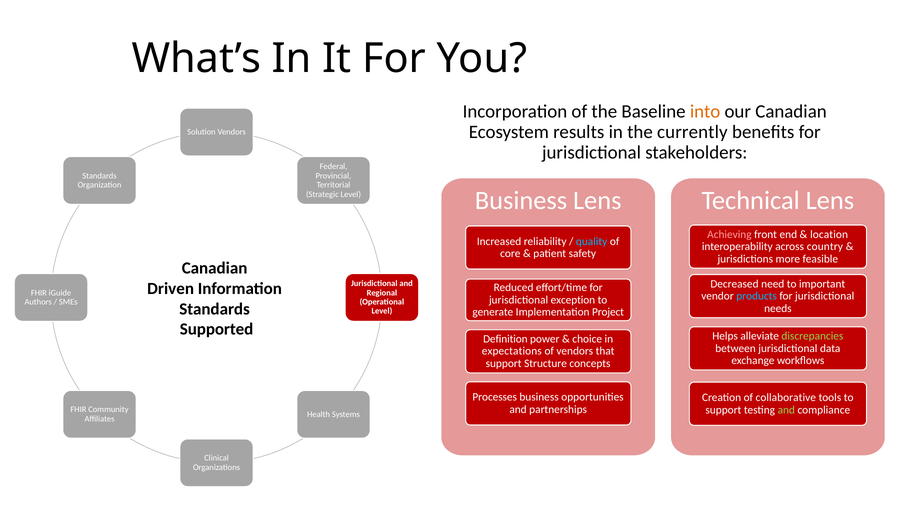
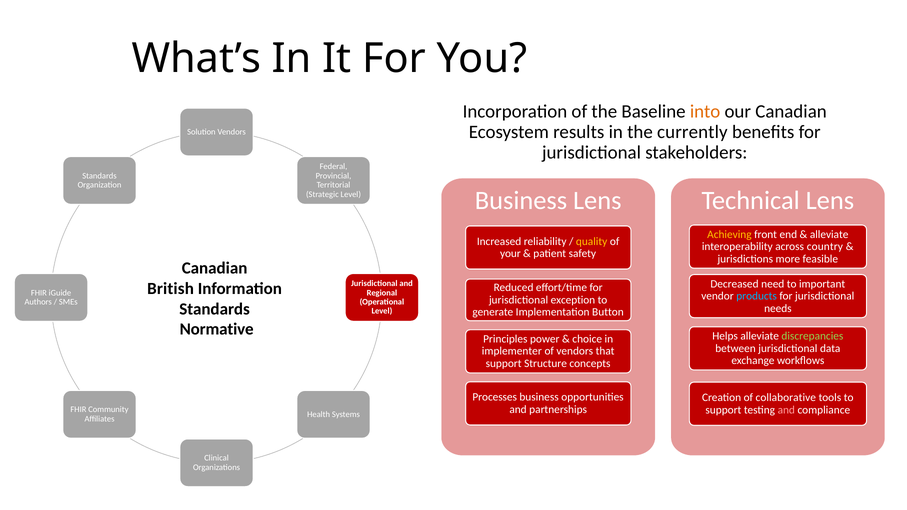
Achieving colour: pink -> yellow
location at (829, 234): location -> alleviate
quality colour: light blue -> yellow
core: core -> your
Driven: Driven -> British
Project: Project -> Button
Supported: Supported -> Normative
Definition: Definition -> Principles
expectations: expectations -> implementer
and at (786, 410) colour: light green -> pink
